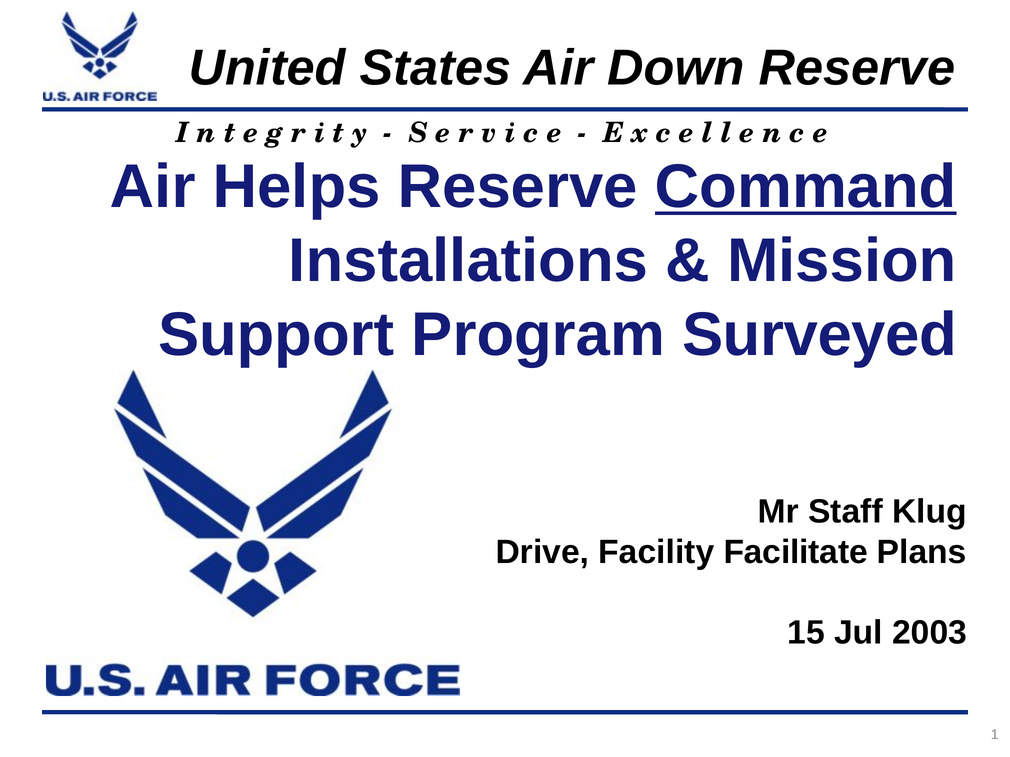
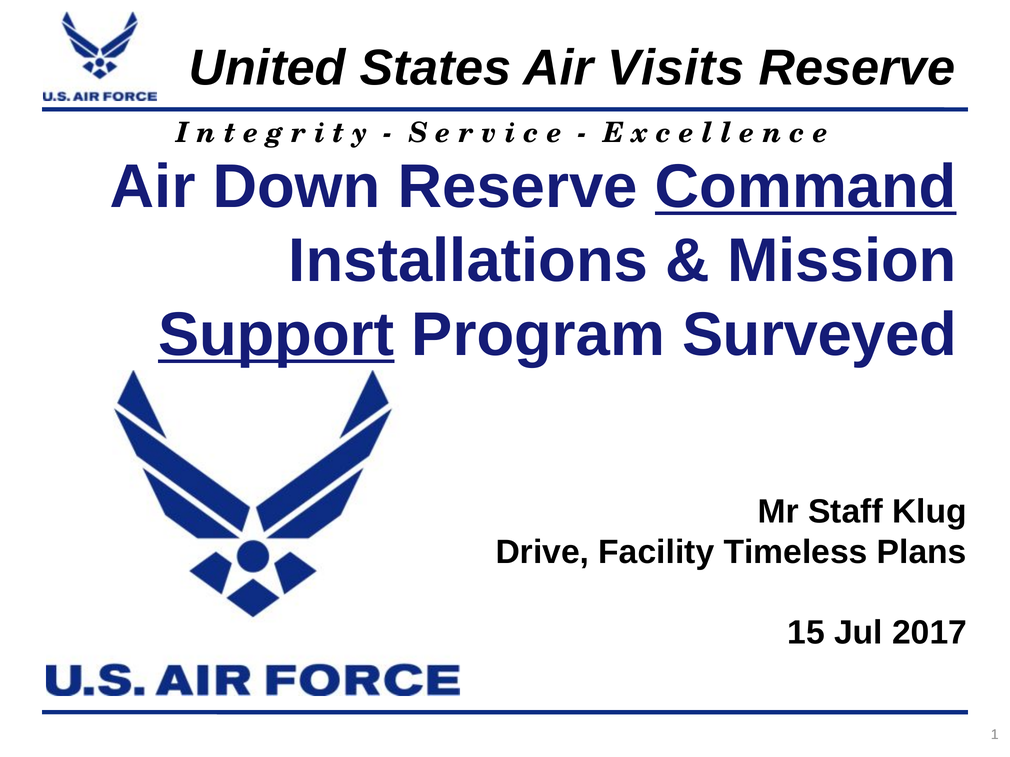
Down: Down -> Visits
Helps: Helps -> Down
Support underline: none -> present
Facilitate: Facilitate -> Timeless
2003: 2003 -> 2017
